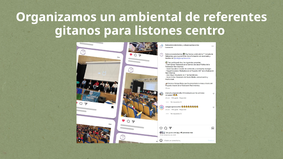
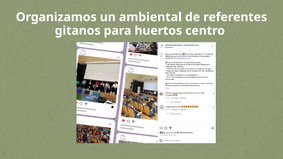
listones: listones -> huertos
